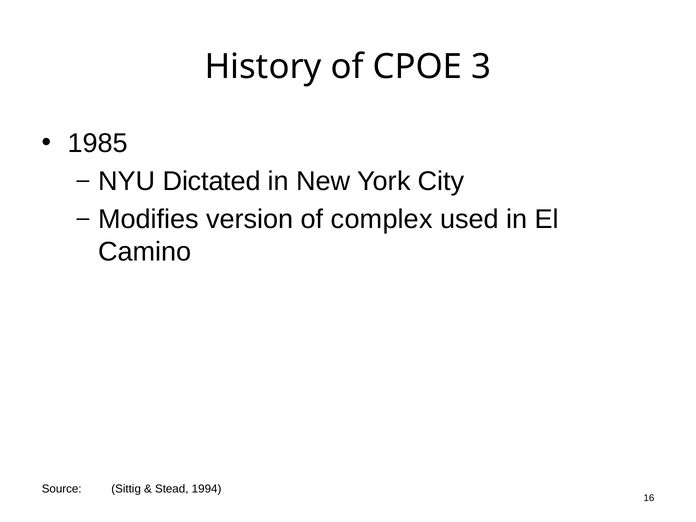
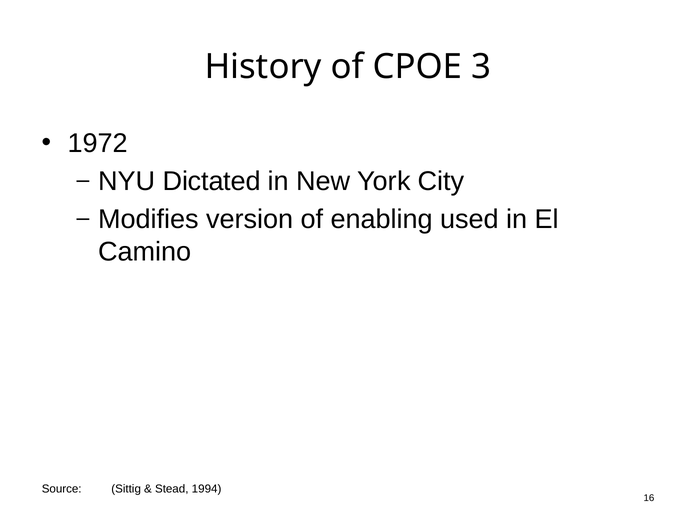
1985: 1985 -> 1972
complex: complex -> enabling
